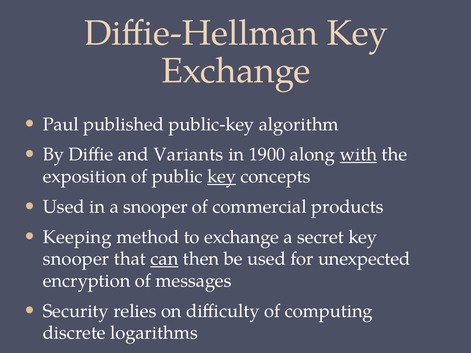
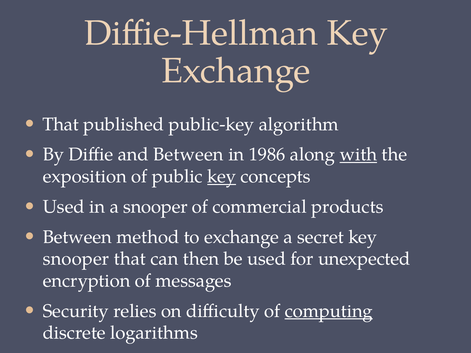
Paul at (61, 124): Paul -> That
and Variants: Variants -> Between
1900: 1900 -> 1986
Keeping at (77, 237): Keeping -> Between
can underline: present -> none
computing underline: none -> present
